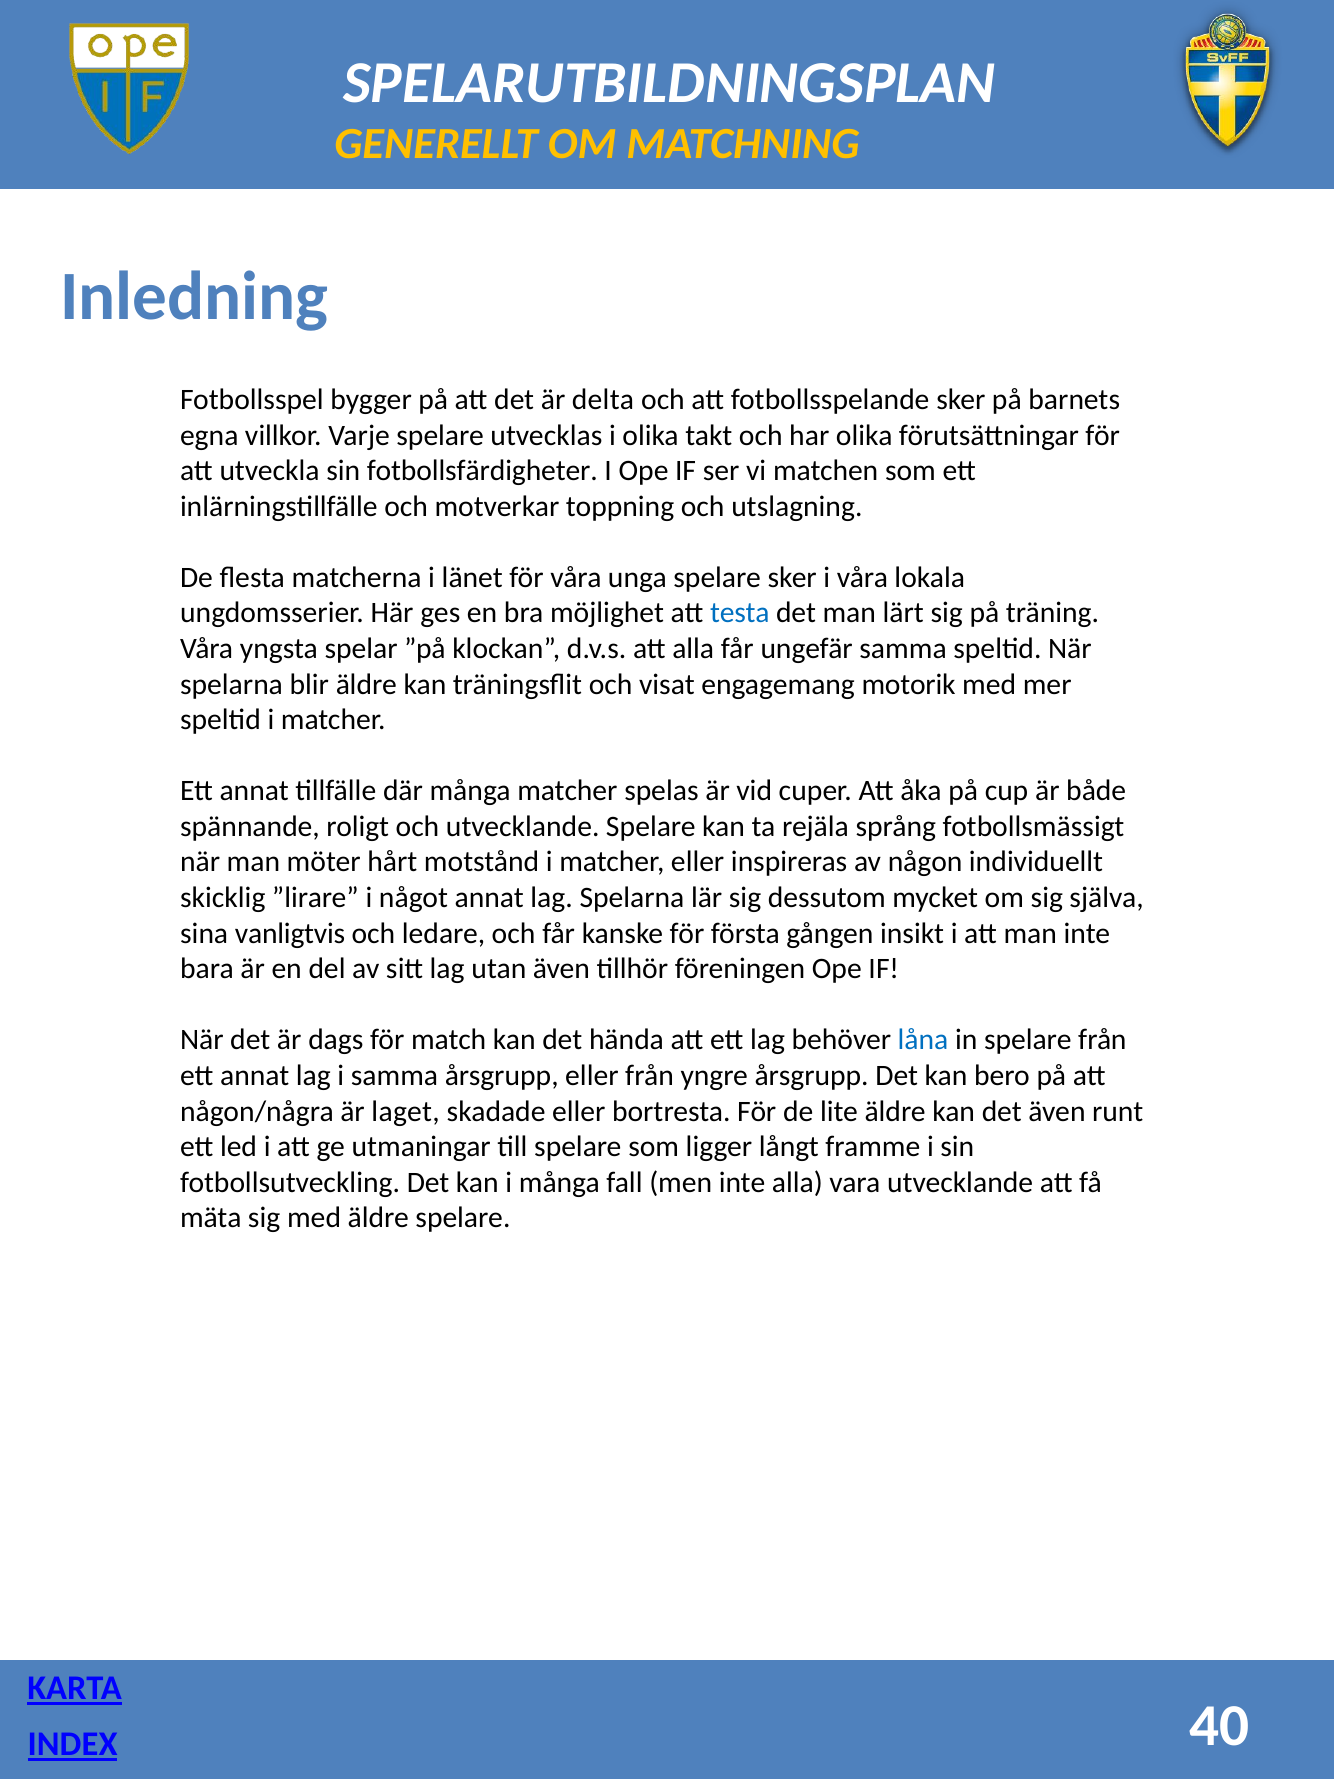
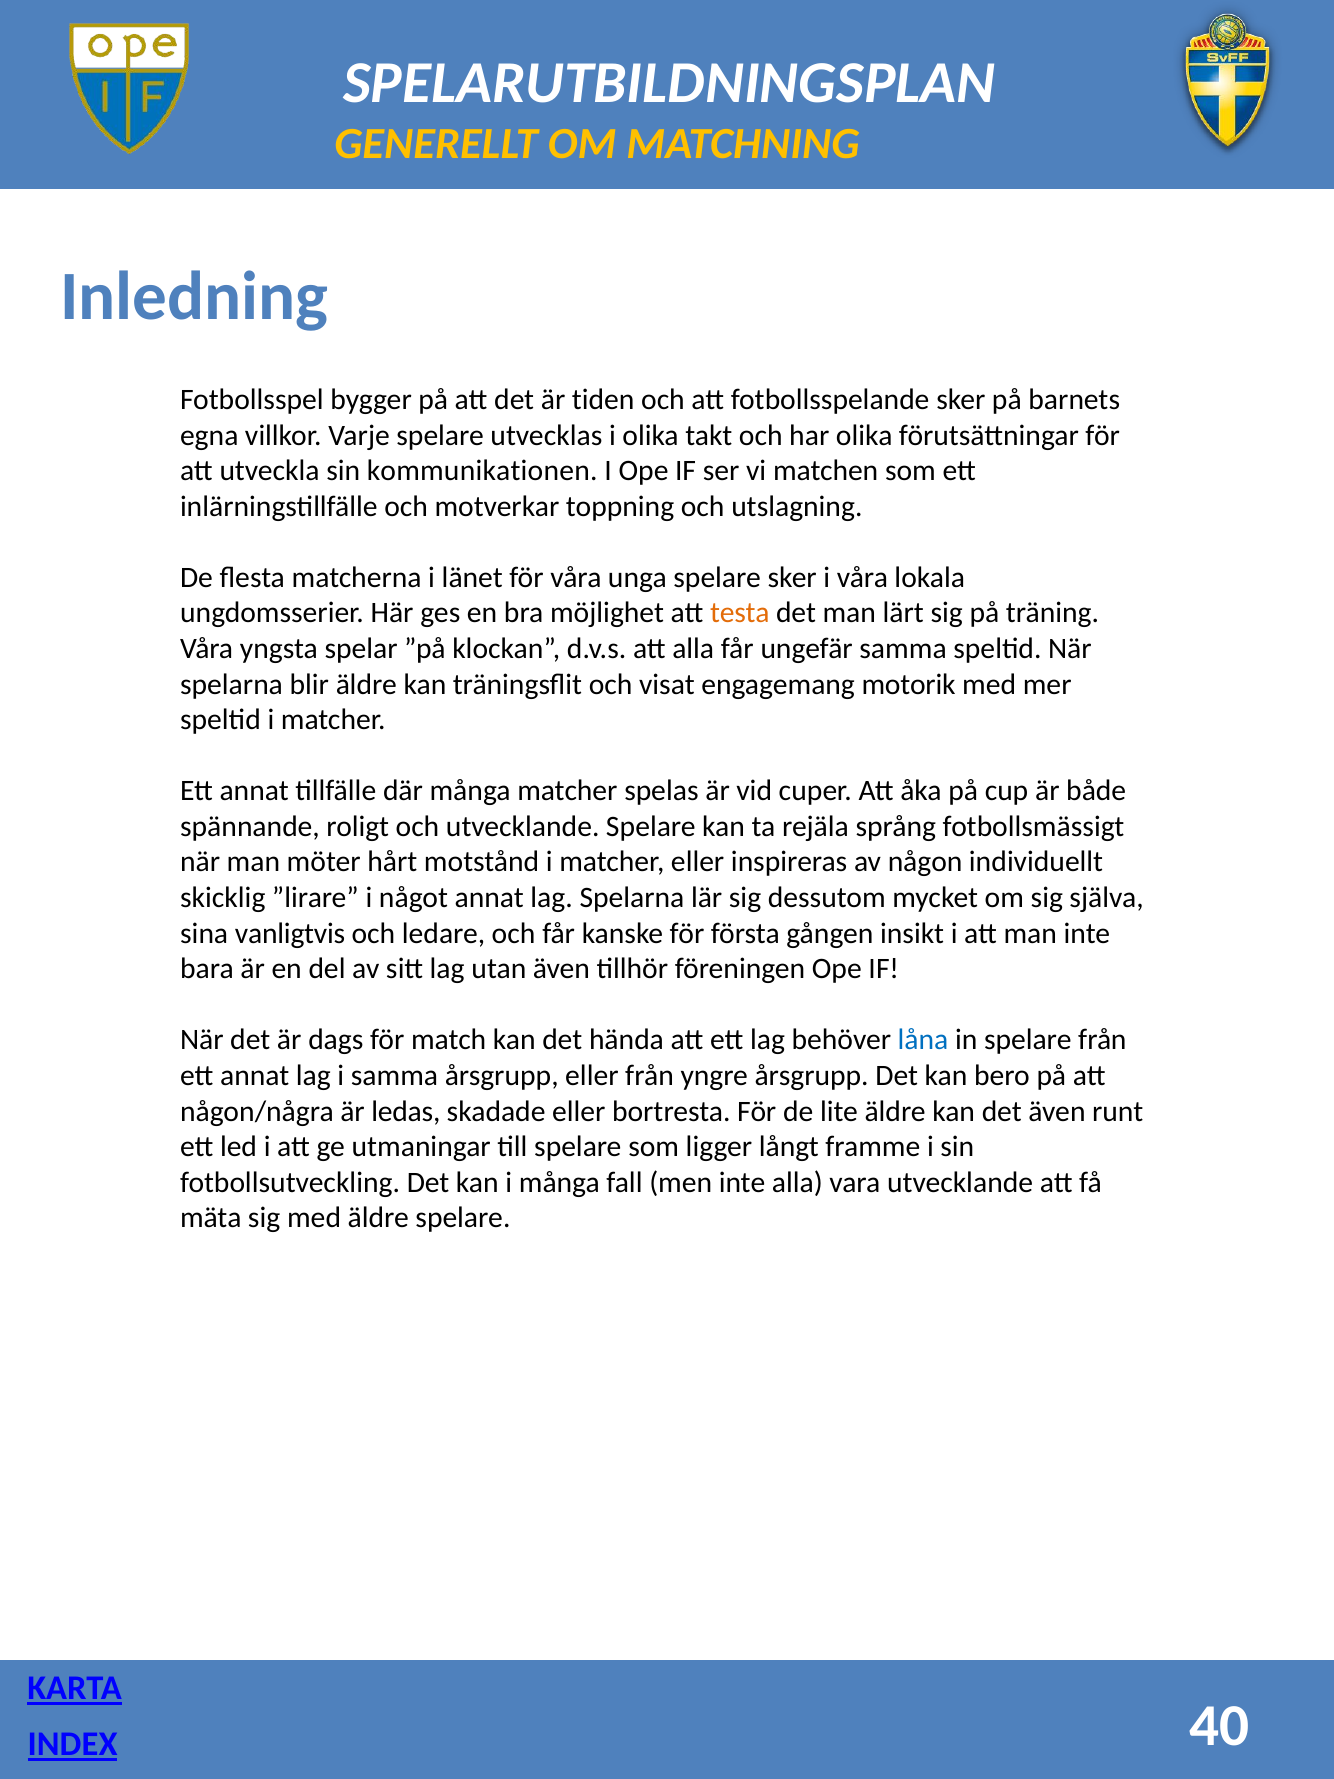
delta: delta -> tiden
fotbollsfärdigheter: fotbollsfärdigheter -> kommunikationen
testa colour: blue -> orange
laget: laget -> ledas
